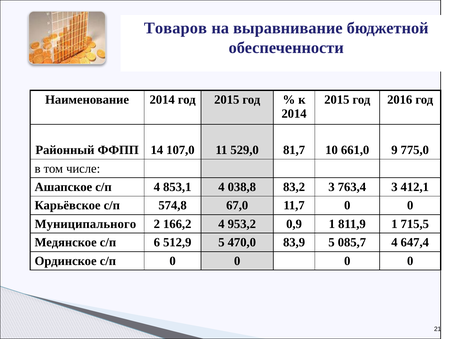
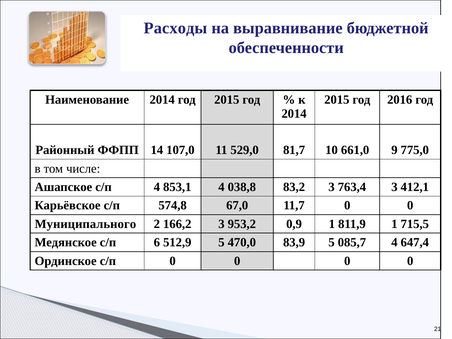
Товаров: Товаров -> Расходы
166,2 4: 4 -> 3
